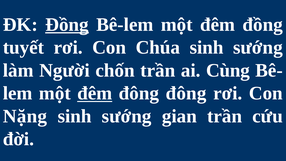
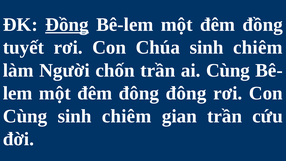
Chúa sinh sướng: sướng -> chiêm
đêm at (95, 93) underline: present -> none
Nặng at (25, 116): Nặng -> Cùng
sướng at (127, 116): sướng -> chiêm
